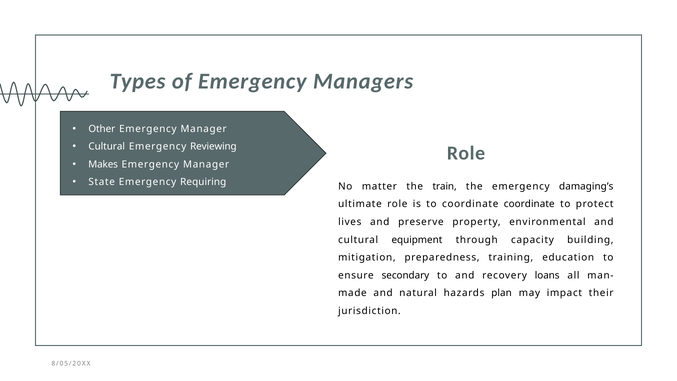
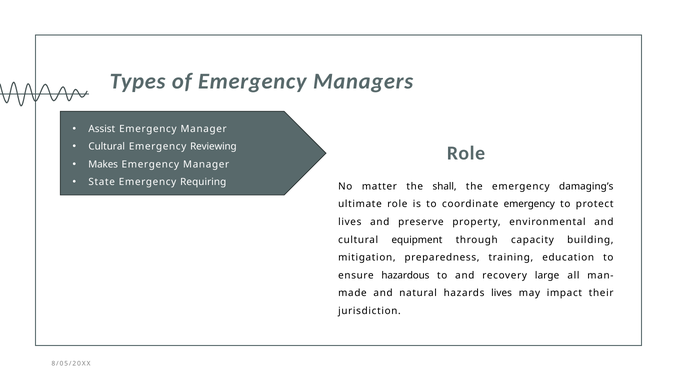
Other: Other -> Assist
train: train -> shall
coordinate coordinate: coordinate -> emergency
secondary: secondary -> hazardous
loans: loans -> large
hazards plan: plan -> lives
